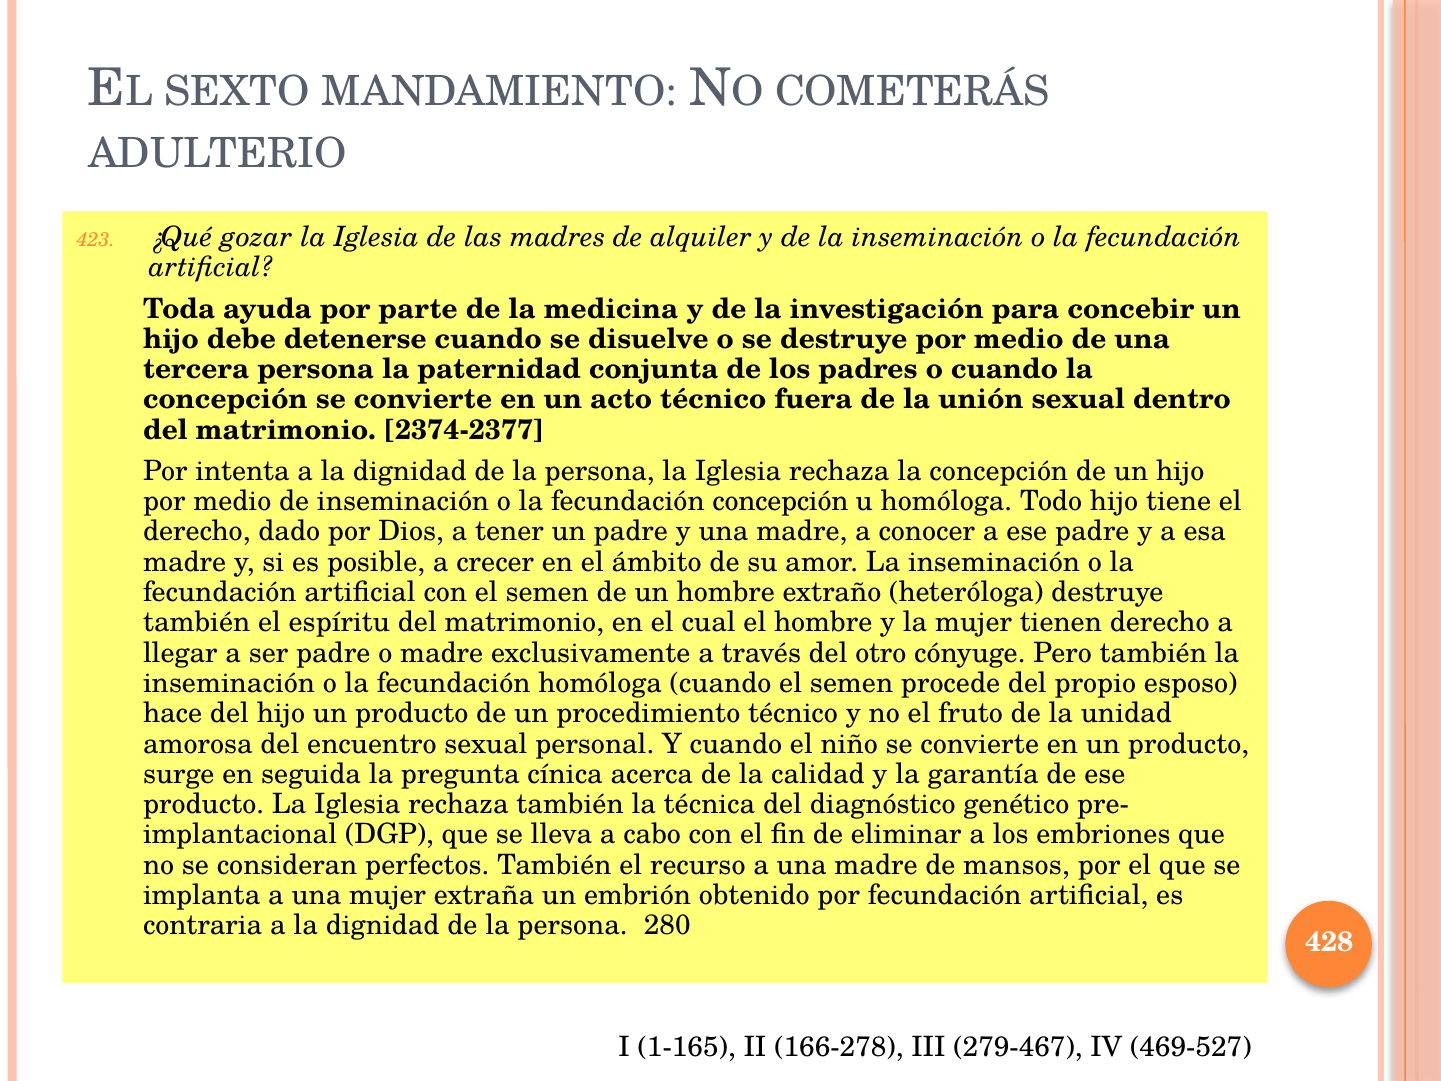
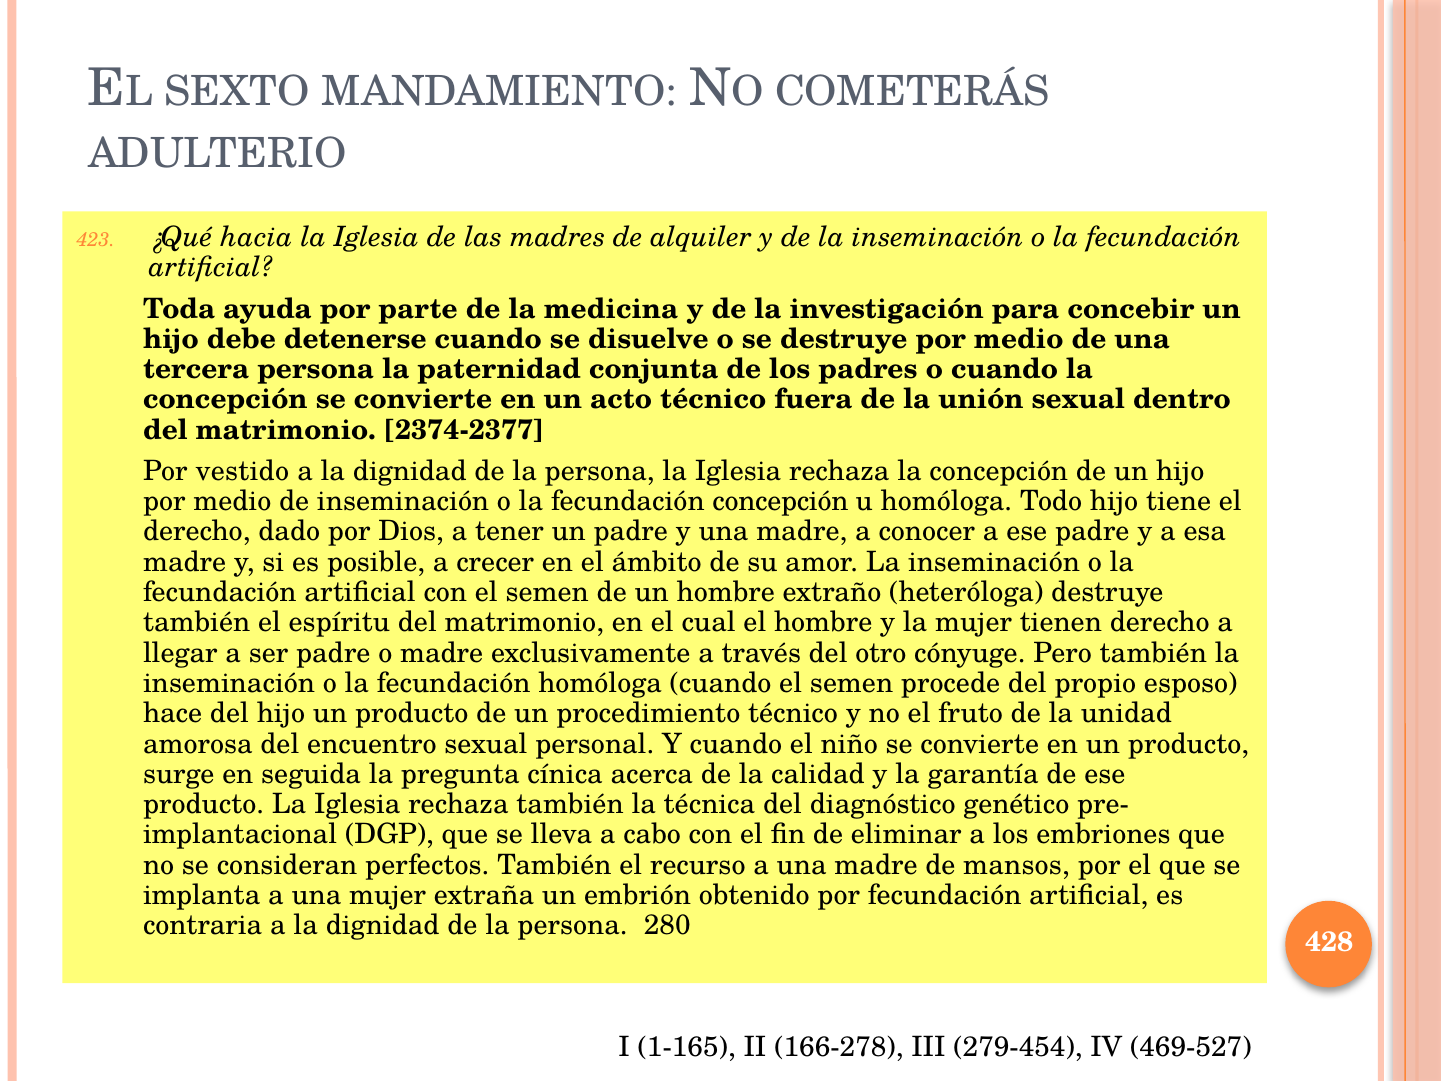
gozar: gozar -> hacia
intenta: intenta -> vestido
279-467: 279-467 -> 279-454
